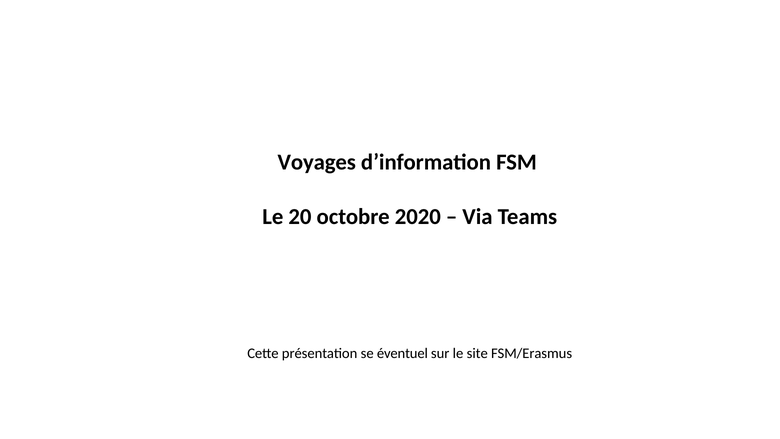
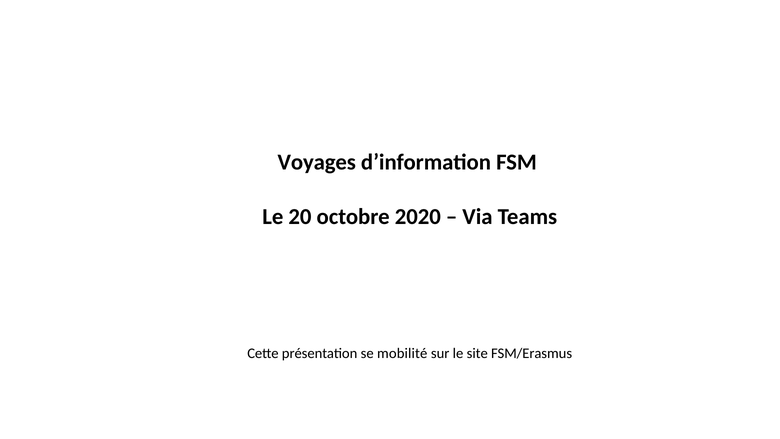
éventuel: éventuel -> mobilité
